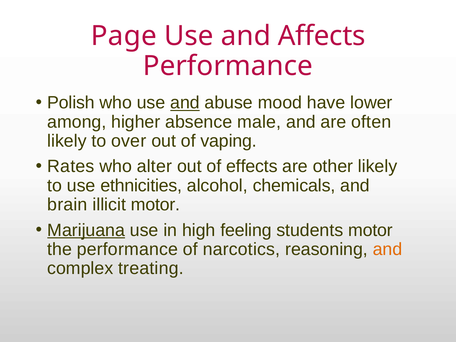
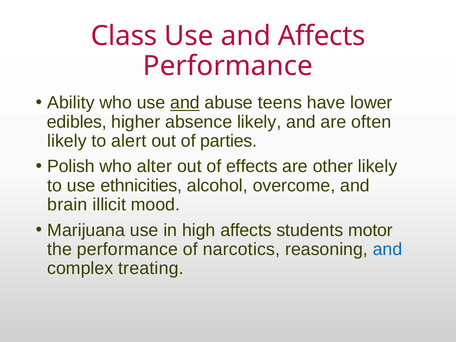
Page: Page -> Class
Polish: Polish -> Ability
mood: mood -> teens
among: among -> edibles
absence male: male -> likely
over: over -> alert
vaping: vaping -> parties
Rates: Rates -> Polish
chemicals: chemicals -> overcome
illicit motor: motor -> mood
Marijuana underline: present -> none
high feeling: feeling -> affects
and at (388, 249) colour: orange -> blue
